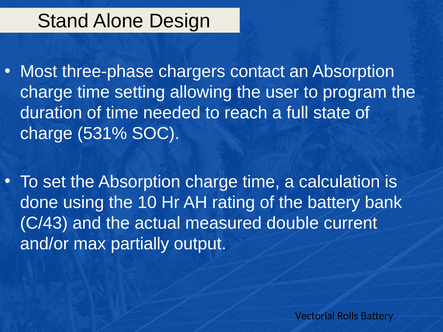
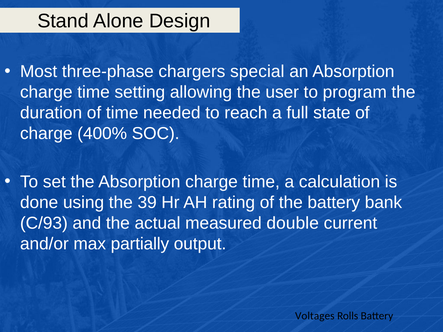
contact: contact -> special
531%: 531% -> 400%
10: 10 -> 39
C/43: C/43 -> C/93
Vectorial: Vectorial -> Voltages
